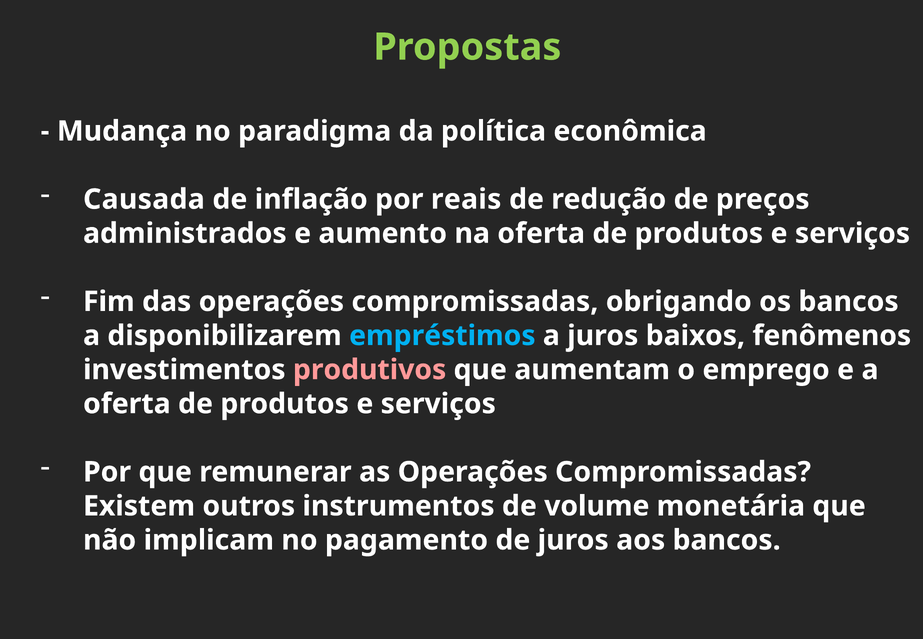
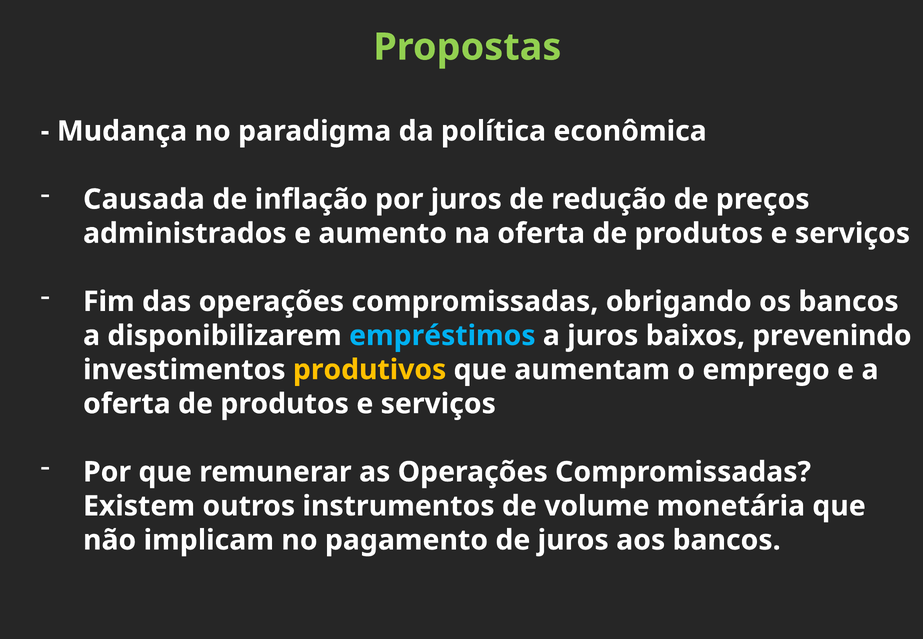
por reais: reais -> juros
fenômenos: fenômenos -> prevenindo
produtivos colour: pink -> yellow
